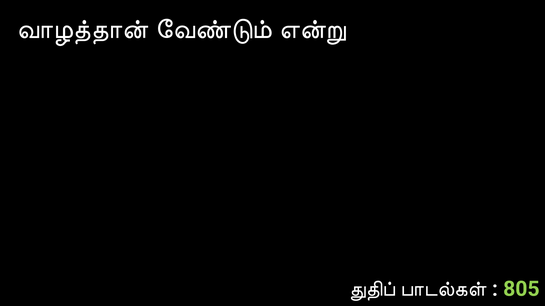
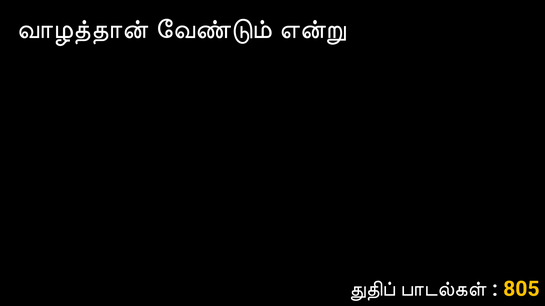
805 colour: light green -> yellow
